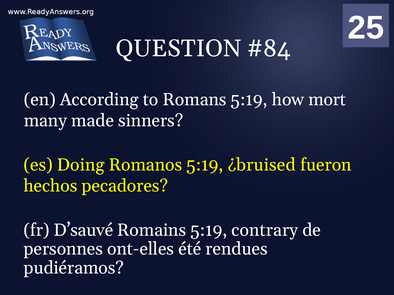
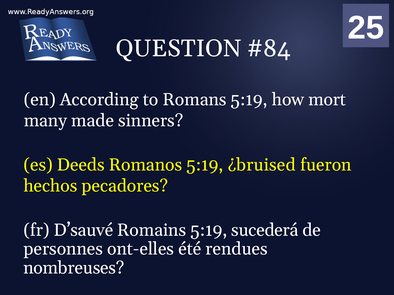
Doing: Doing -> Deeds
contrary: contrary -> sucederá
pudiéramos: pudiéramos -> nombreuses
